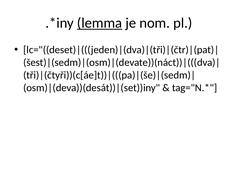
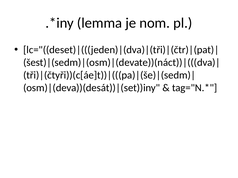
lemma underline: present -> none
